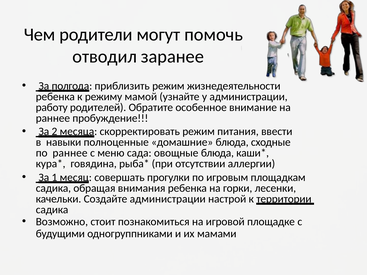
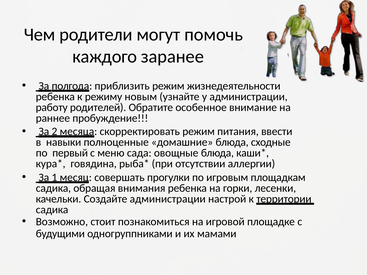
отводил: отводил -> каждого
мамой: мамой -> новым
по раннее: раннее -> первый
